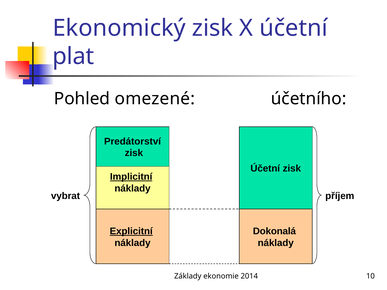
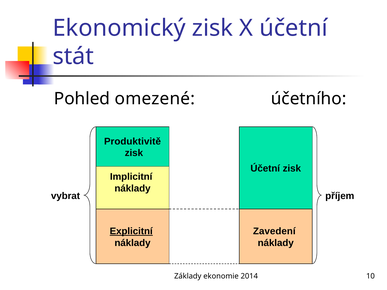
plat: plat -> stát
Predátorství: Predátorství -> Produktivitě
Implicitní underline: present -> none
Dokonalá: Dokonalá -> Zavedení
